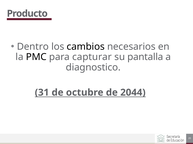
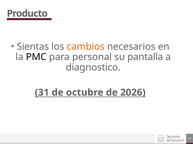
Dentro: Dentro -> Sientas
cambios colour: black -> orange
capturar: capturar -> personal
2044: 2044 -> 2026
